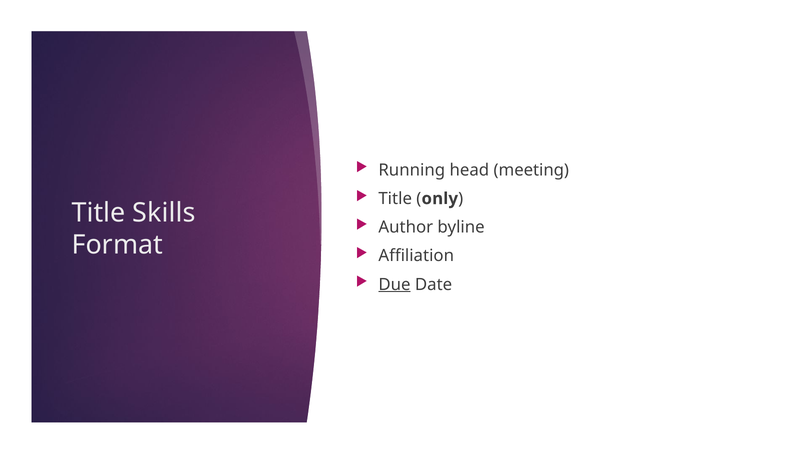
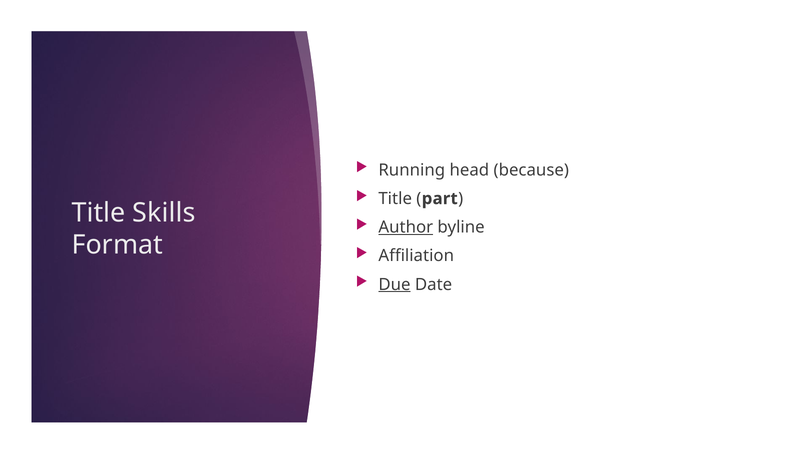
meeting: meeting -> because
only: only -> part
Author underline: none -> present
